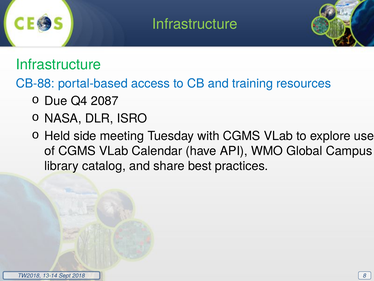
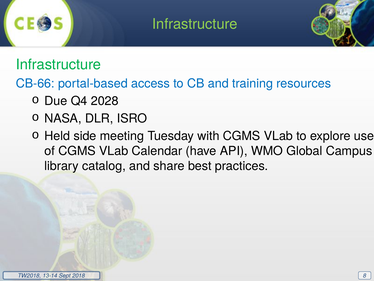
CB-88: CB-88 -> CB-66
2087: 2087 -> 2028
